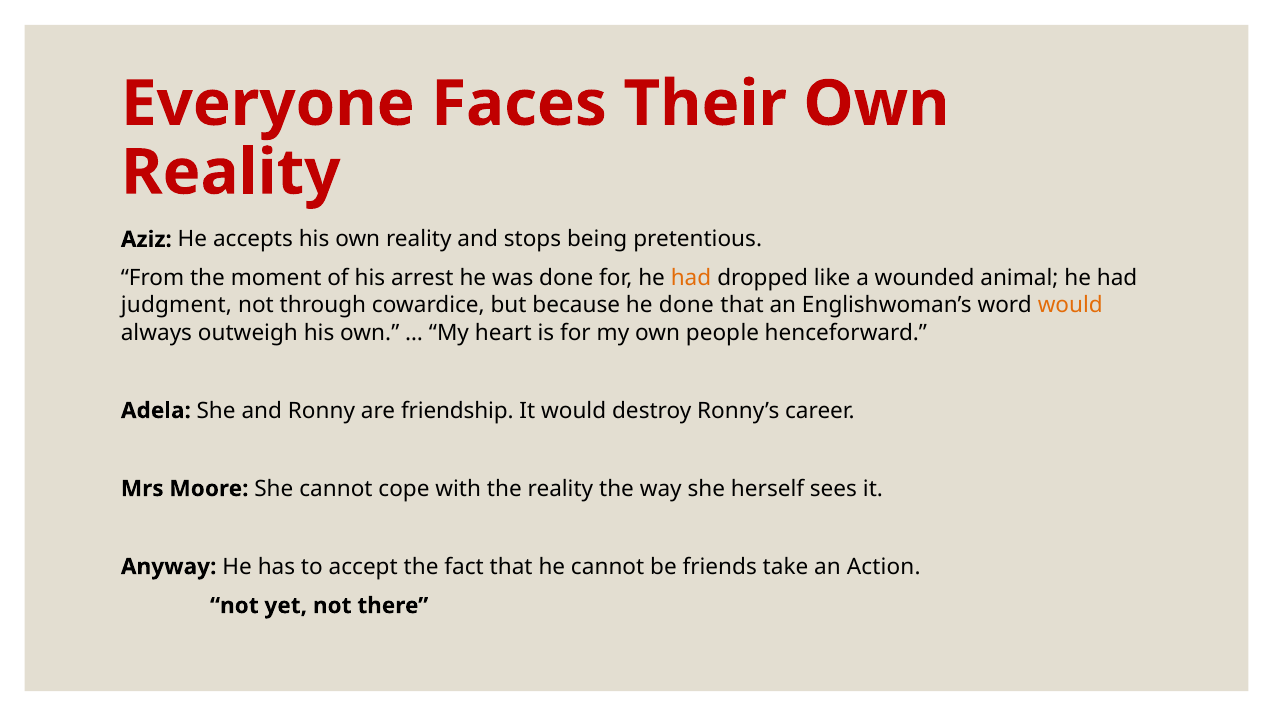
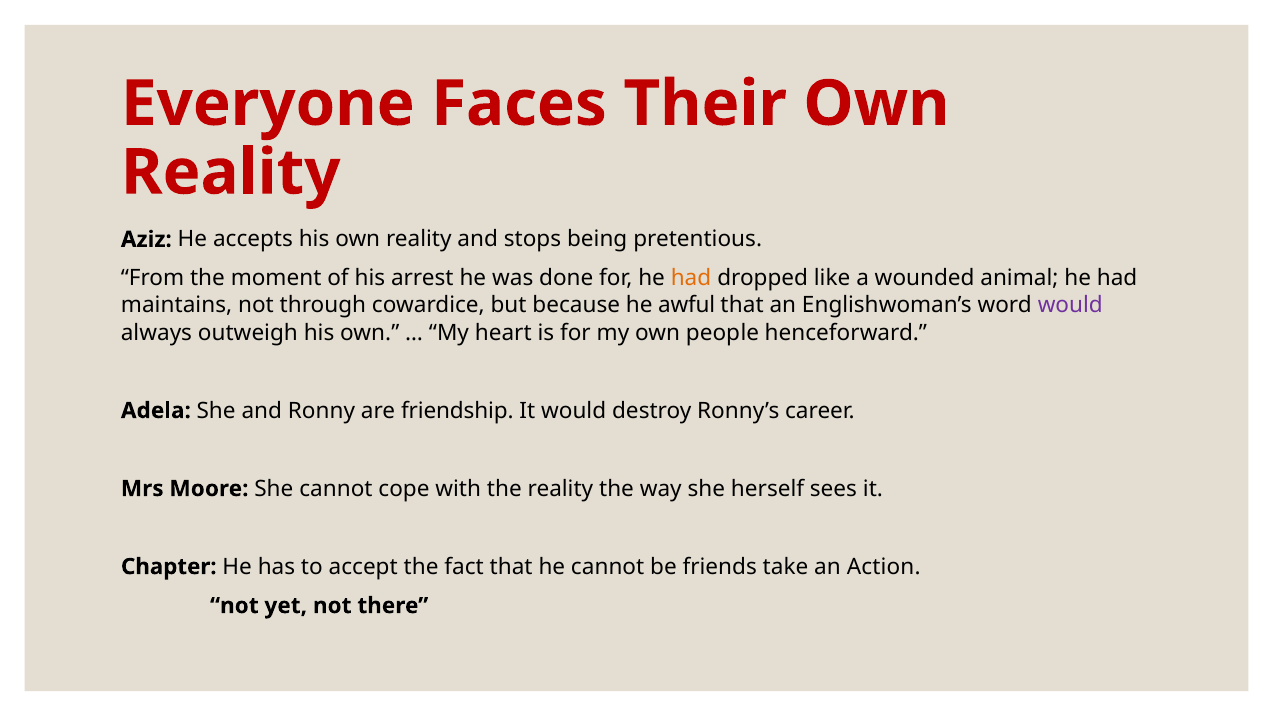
judgment: judgment -> maintains
he done: done -> awful
would at (1070, 306) colour: orange -> purple
Anyway: Anyway -> Chapter
